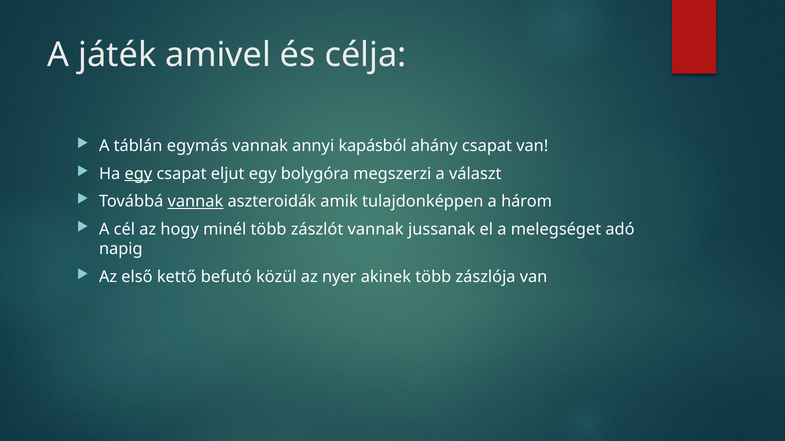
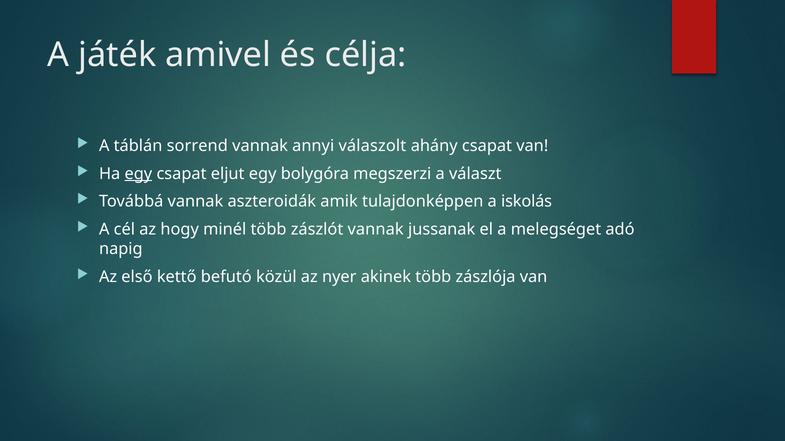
egymás: egymás -> sorrend
kapásból: kapásból -> válaszolt
vannak at (195, 202) underline: present -> none
három: három -> iskolás
